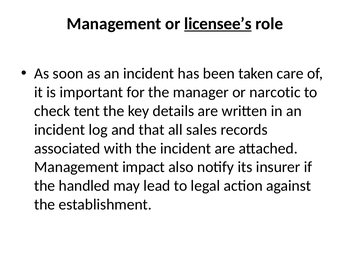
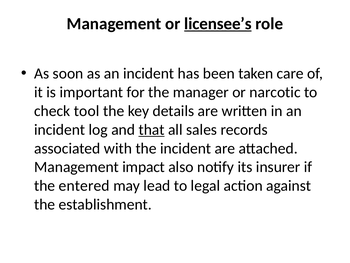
tent: tent -> tool
that underline: none -> present
handled: handled -> entered
